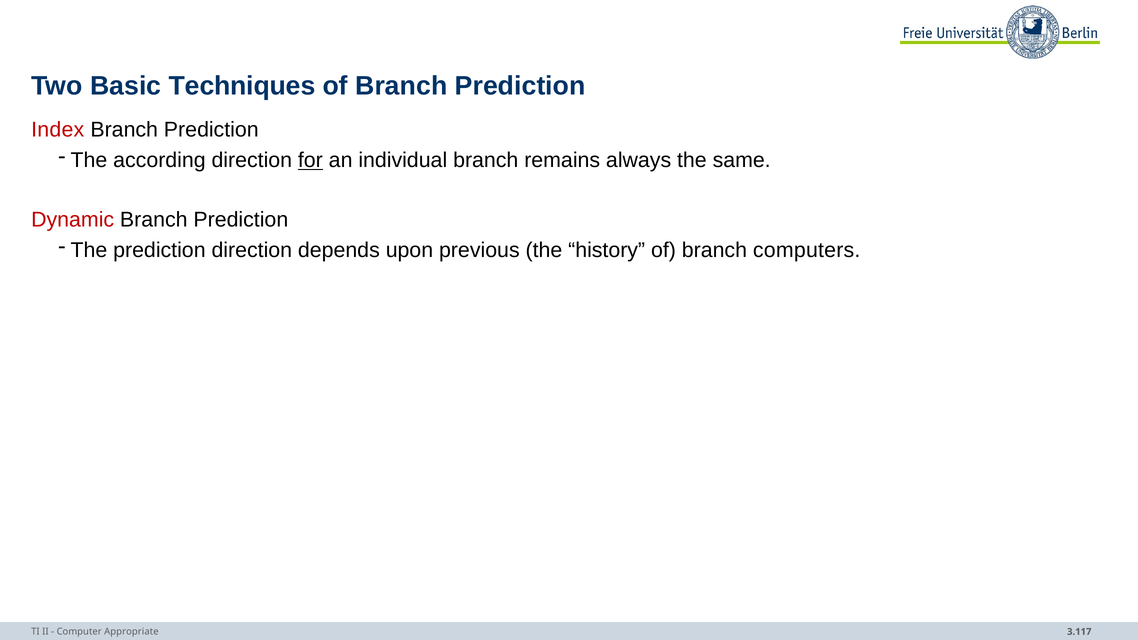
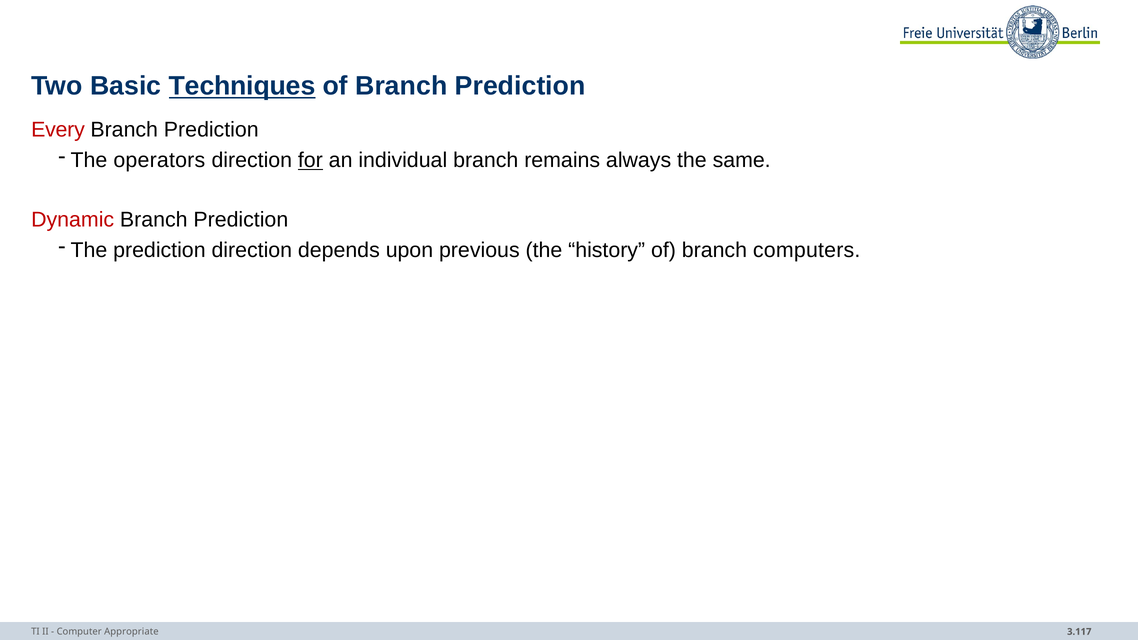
Techniques underline: none -> present
Index: Index -> Every
according: according -> operators
